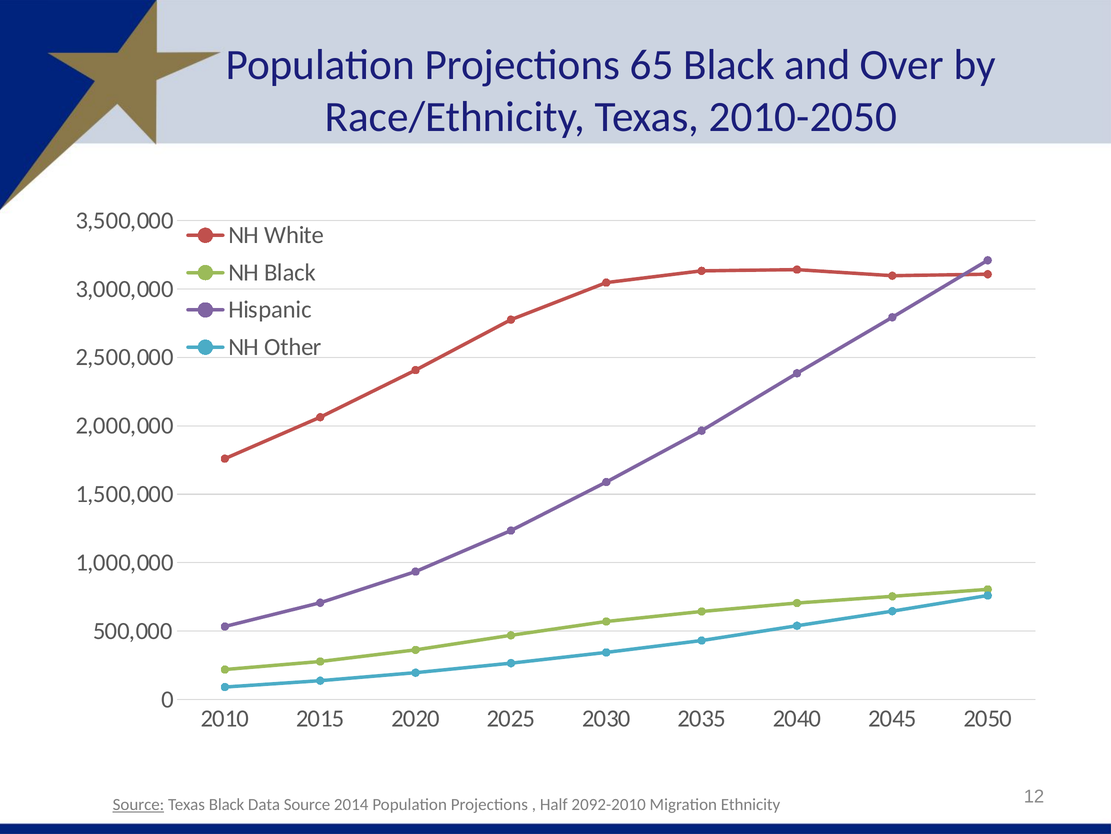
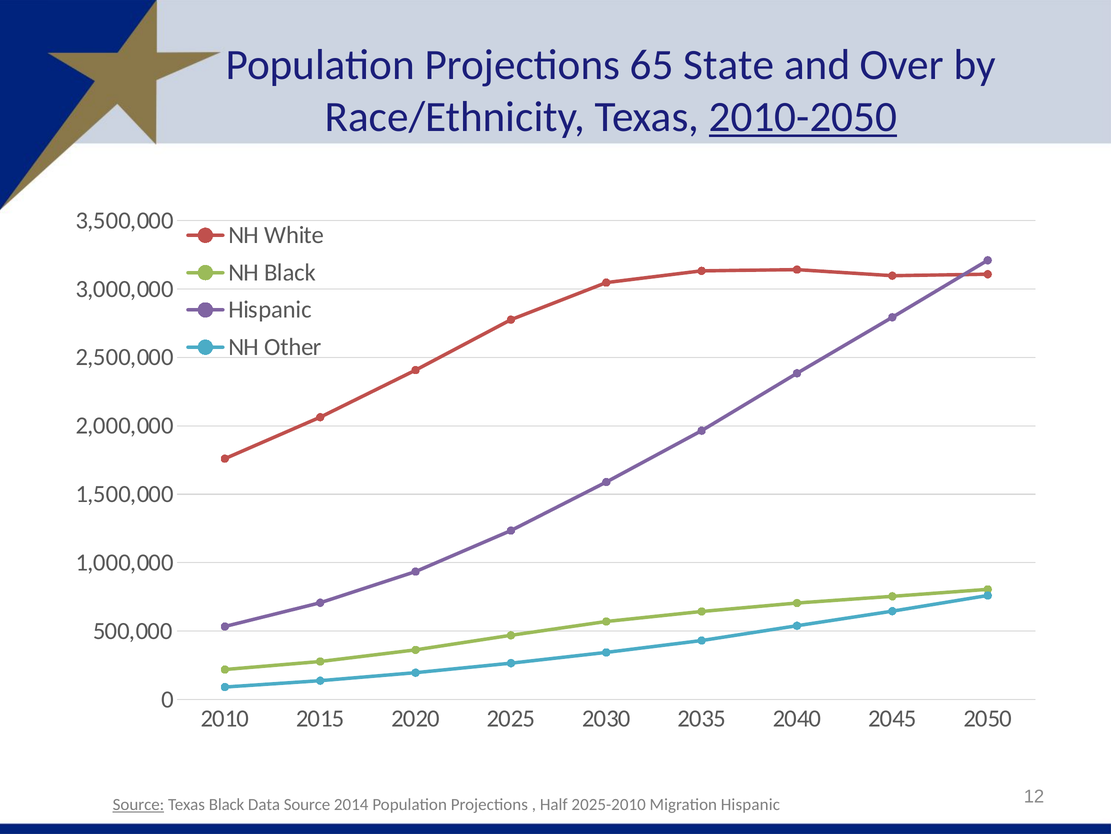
65 Black: Black -> State
2010-2050 underline: none -> present
2092-2010: 2092-2010 -> 2025-2010
Migration Ethnicity: Ethnicity -> Hispanic
